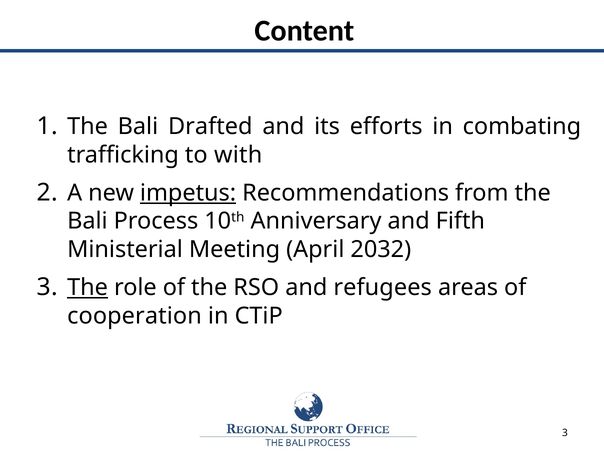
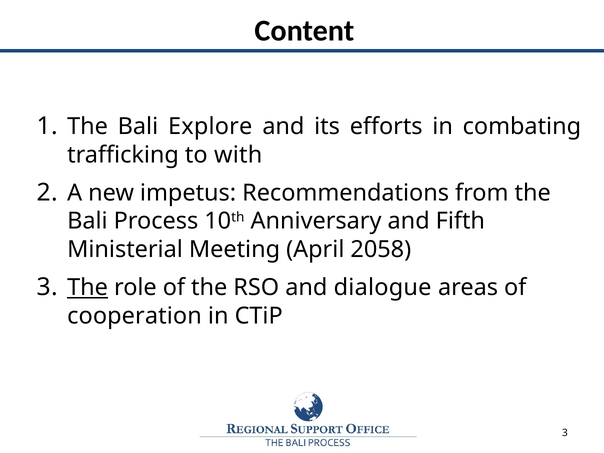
Drafted: Drafted -> Explore
impetus underline: present -> none
2032: 2032 -> 2058
refugees: refugees -> dialogue
